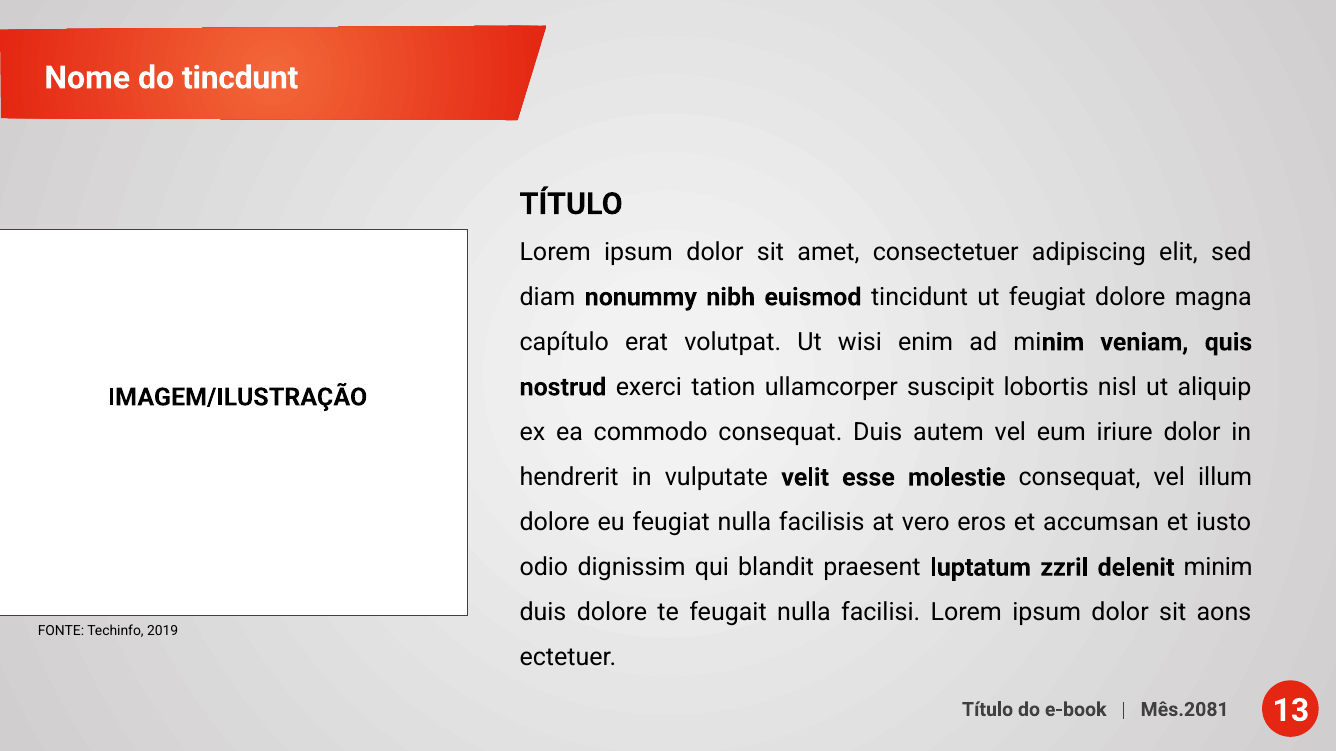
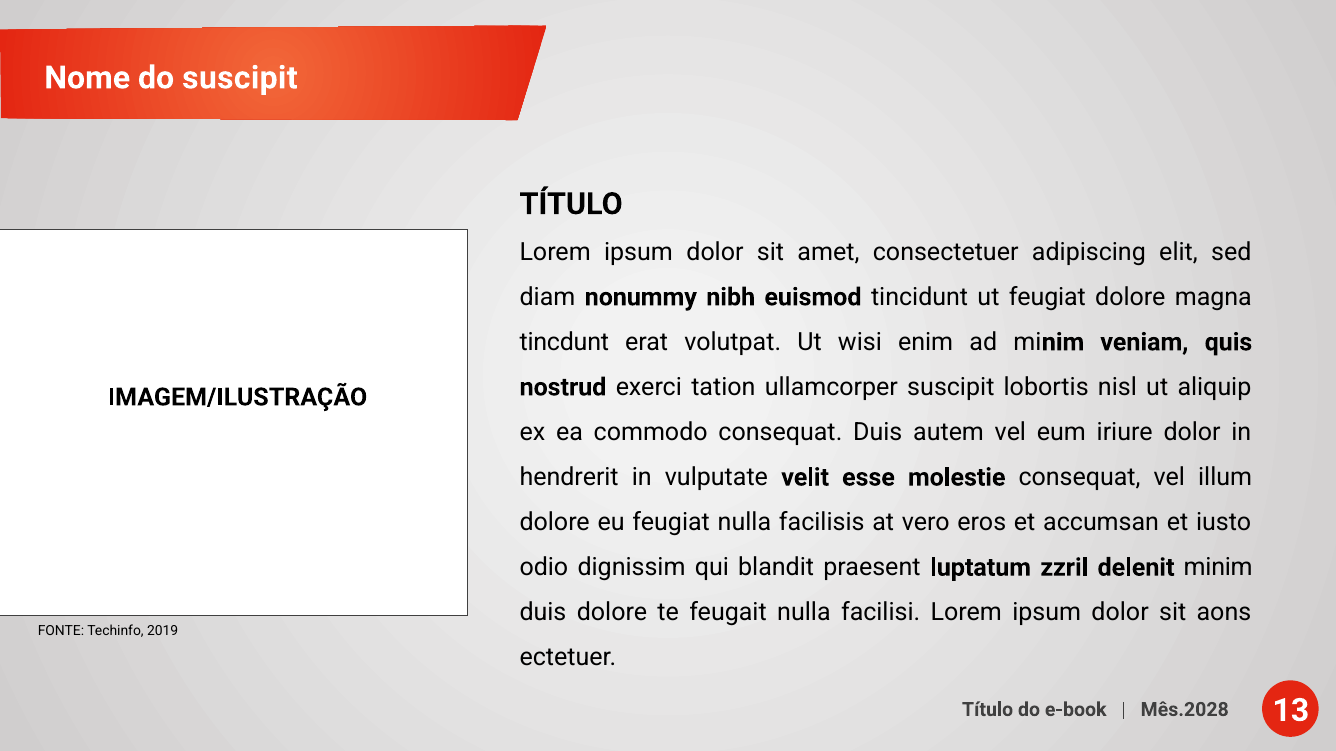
do tincdunt: tincdunt -> suscipit
capítulo: capítulo -> tincdunt
Mês.2081: Mês.2081 -> Mês.2028
